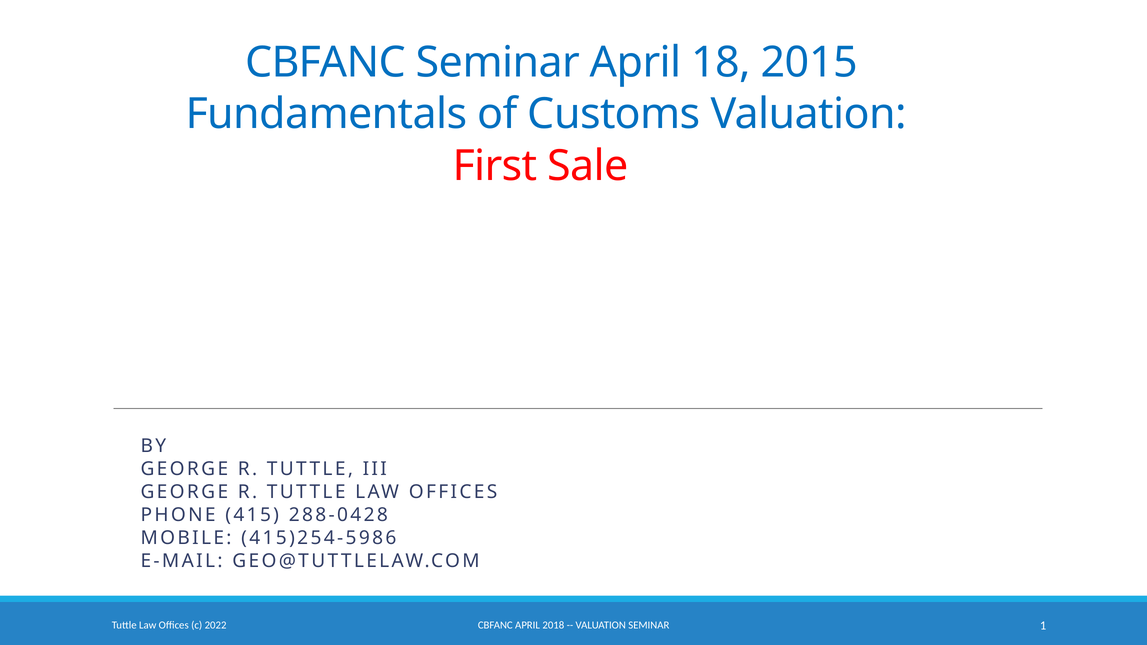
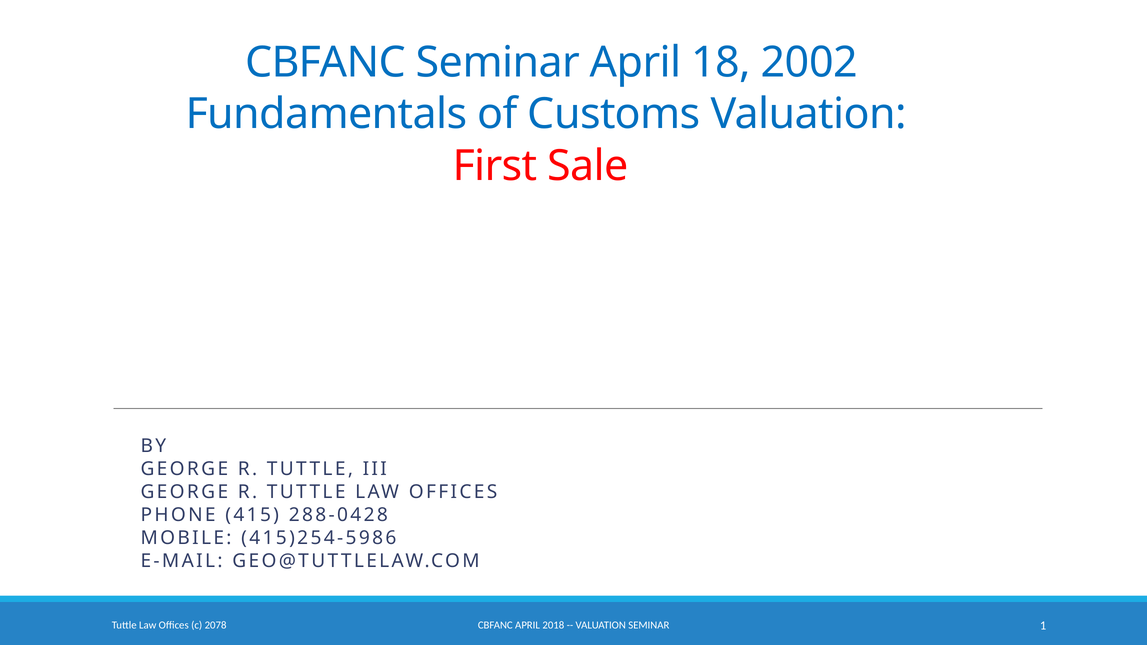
2015: 2015 -> 2002
2022: 2022 -> 2078
